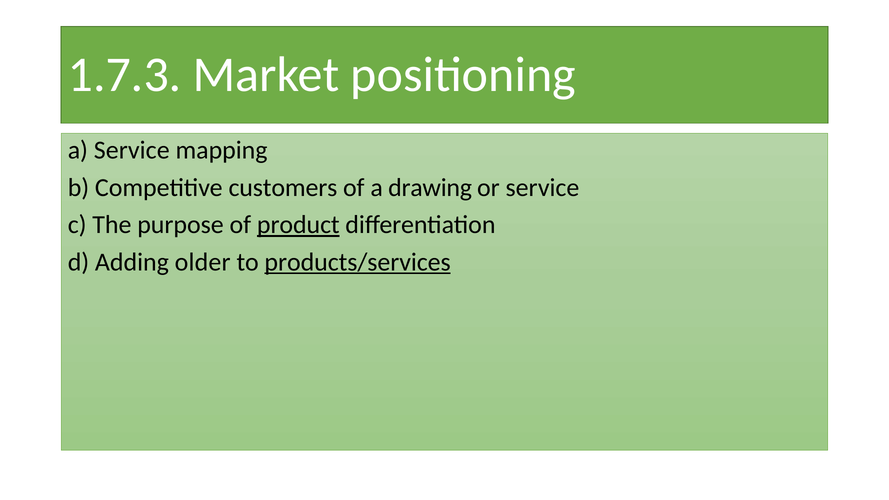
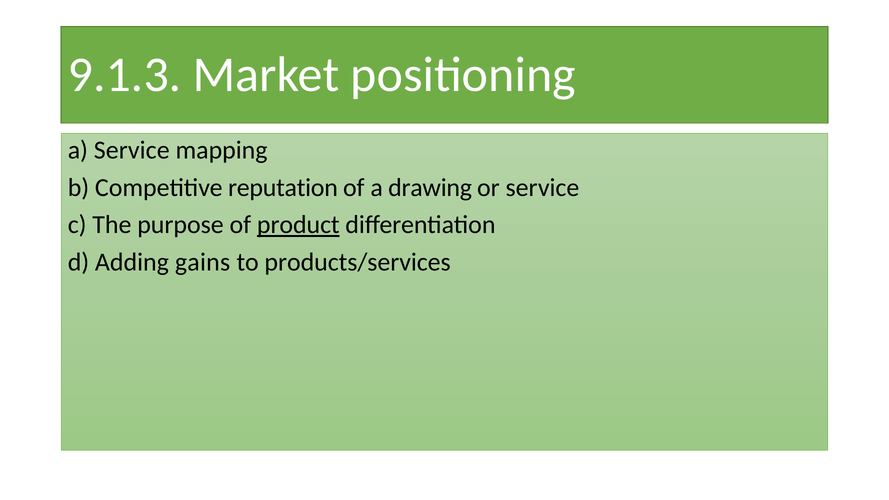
1.7.3: 1.7.3 -> 9.1.3
customers: customers -> reputation
older: older -> gains
products/services underline: present -> none
